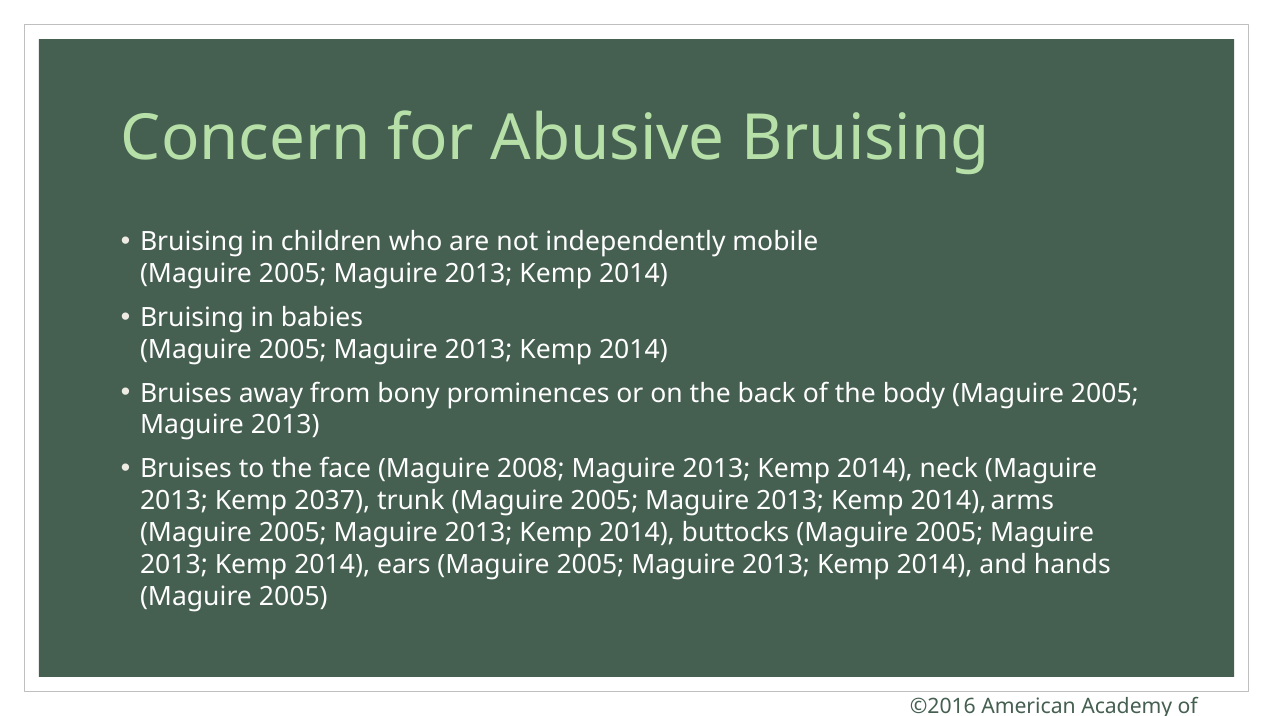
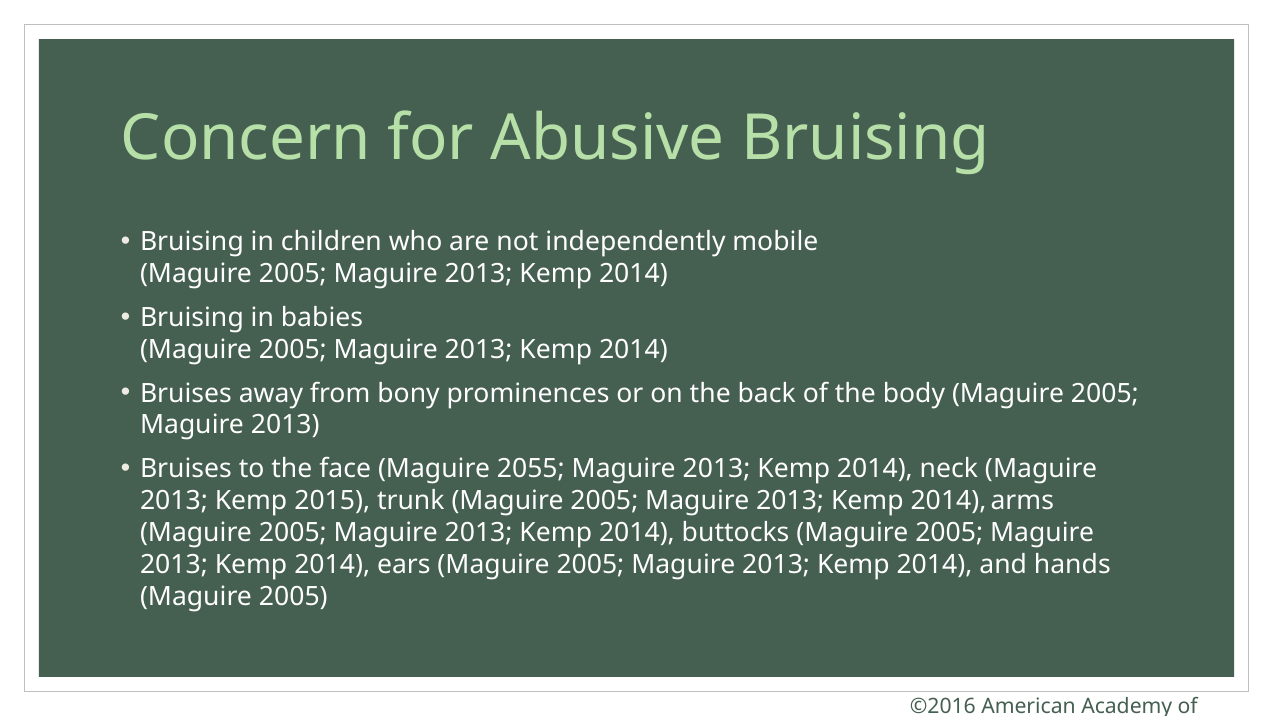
2008: 2008 -> 2055
2037: 2037 -> 2015
